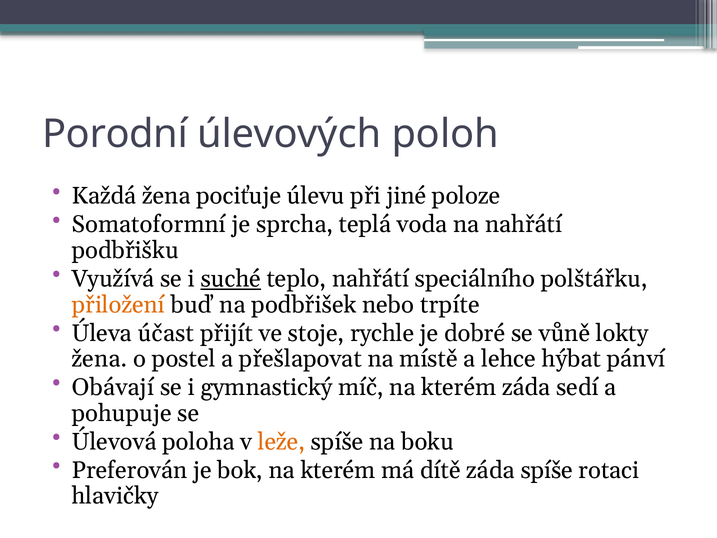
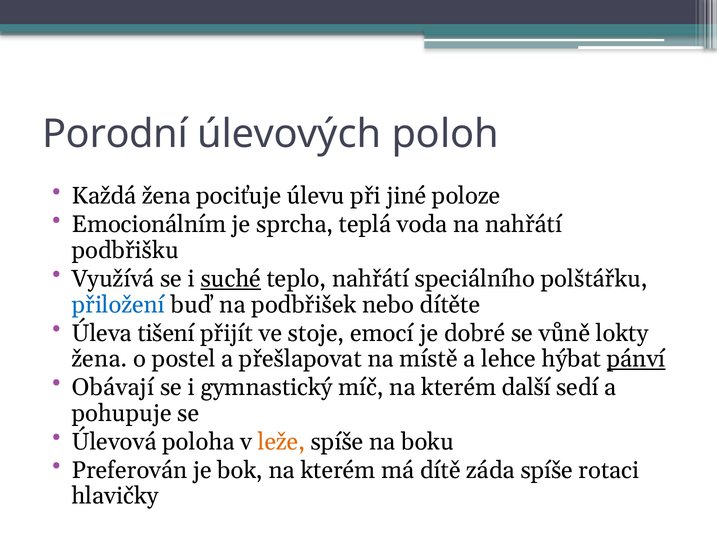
Somatoformní: Somatoformní -> Emocionálním
přiložení colour: orange -> blue
trpíte: trpíte -> dítěte
účast: účast -> tišení
rychle: rychle -> emocí
pánví underline: none -> present
kterém záda: záda -> další
